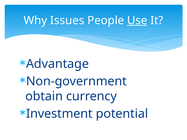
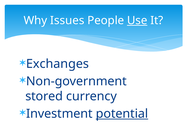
Advantage: Advantage -> Exchanges
obtain: obtain -> stored
potential underline: none -> present
